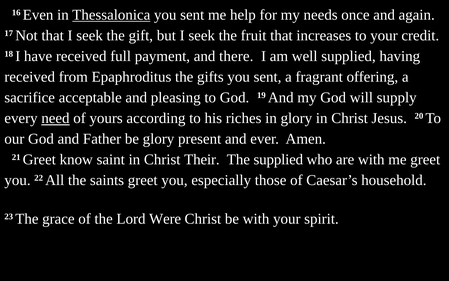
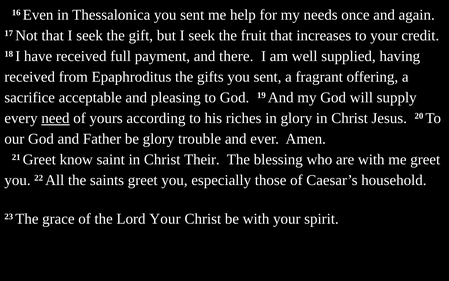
Thessalonica underline: present -> none
present: present -> trouble
The supplied: supplied -> blessing
Lord Were: Were -> Your
